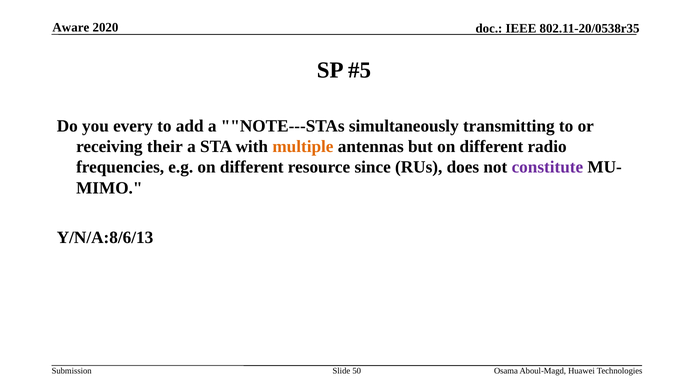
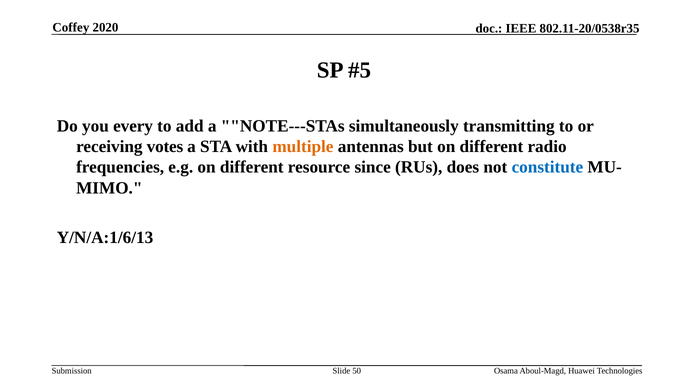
Aware: Aware -> Coffey
their: their -> votes
constitute colour: purple -> blue
Y/N/A:8/6/13: Y/N/A:8/6/13 -> Y/N/A:1/6/13
